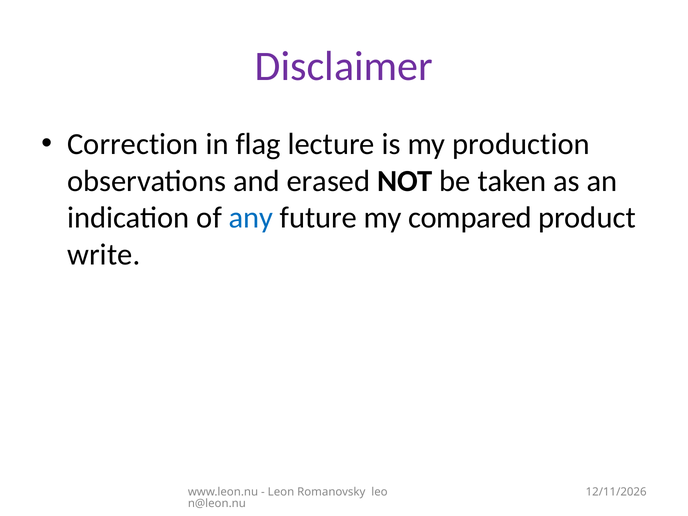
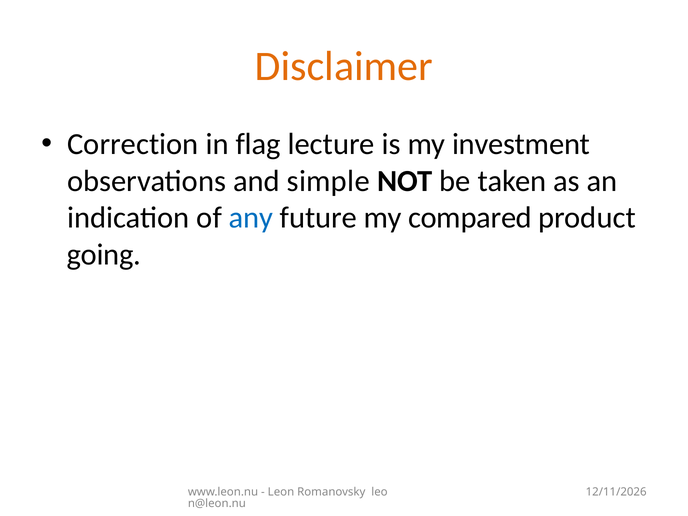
Disclaimer colour: purple -> orange
production: production -> investment
erased: erased -> simple
write: write -> going
